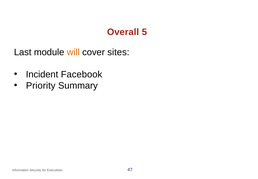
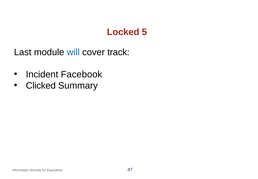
Overall: Overall -> Locked
will colour: orange -> blue
sites: sites -> track
Priority: Priority -> Clicked
